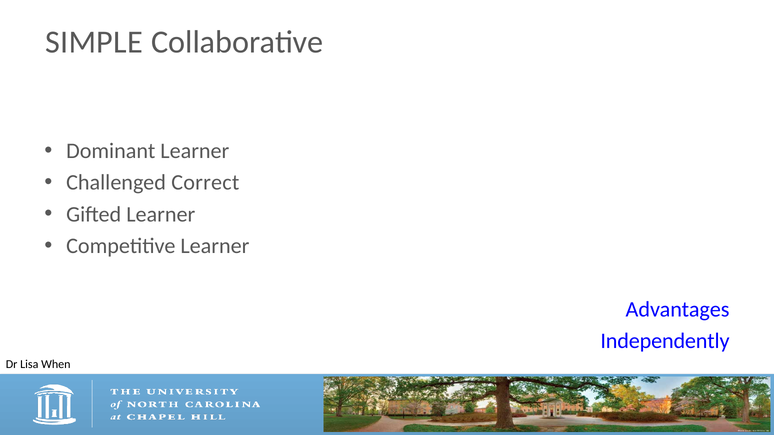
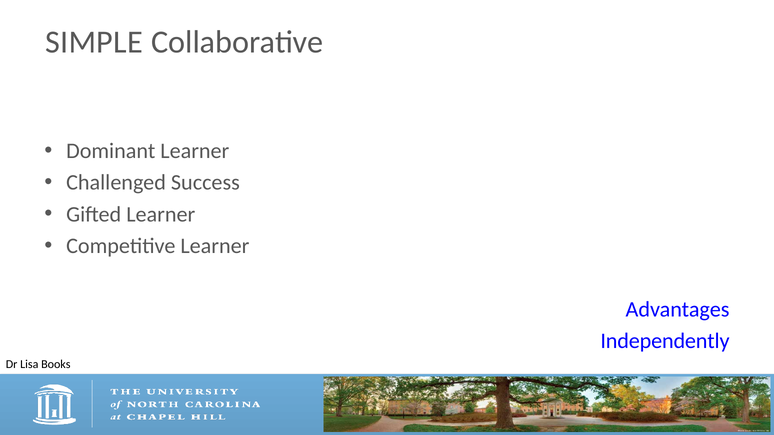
Correct: Correct -> Success
When: When -> Books
